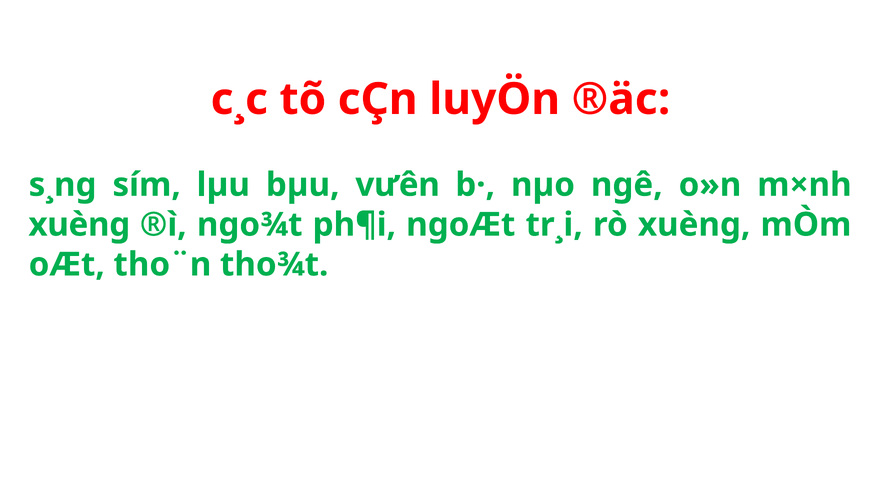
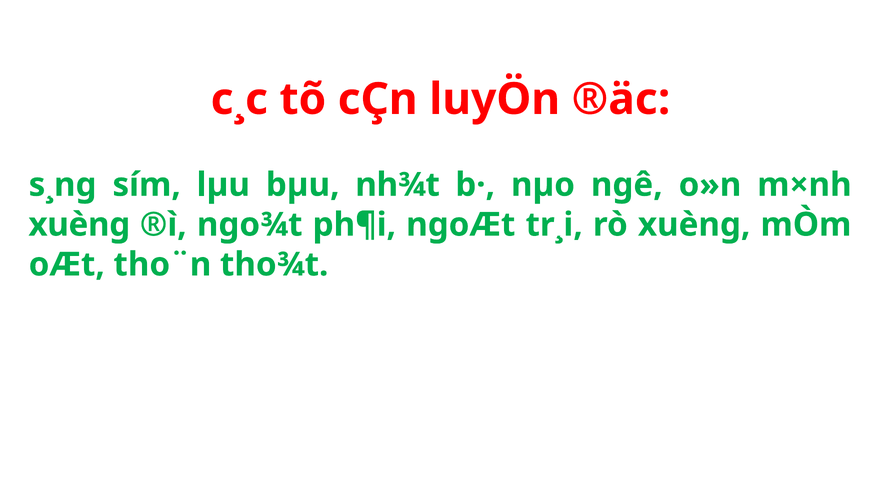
vưên: vưên -> nh¾t
